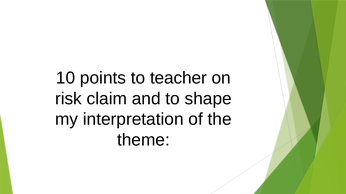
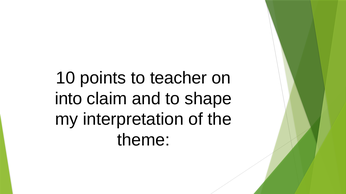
risk: risk -> into
